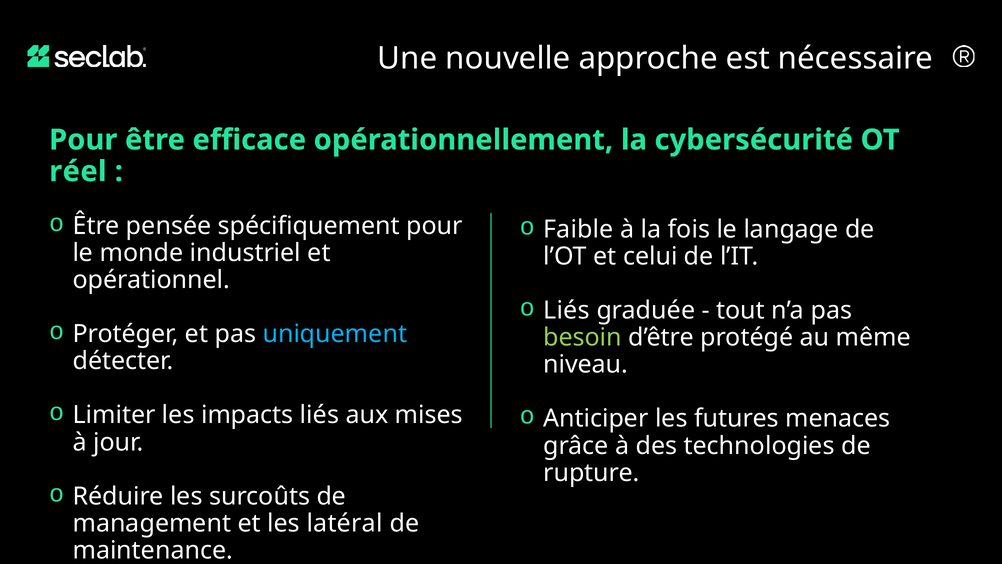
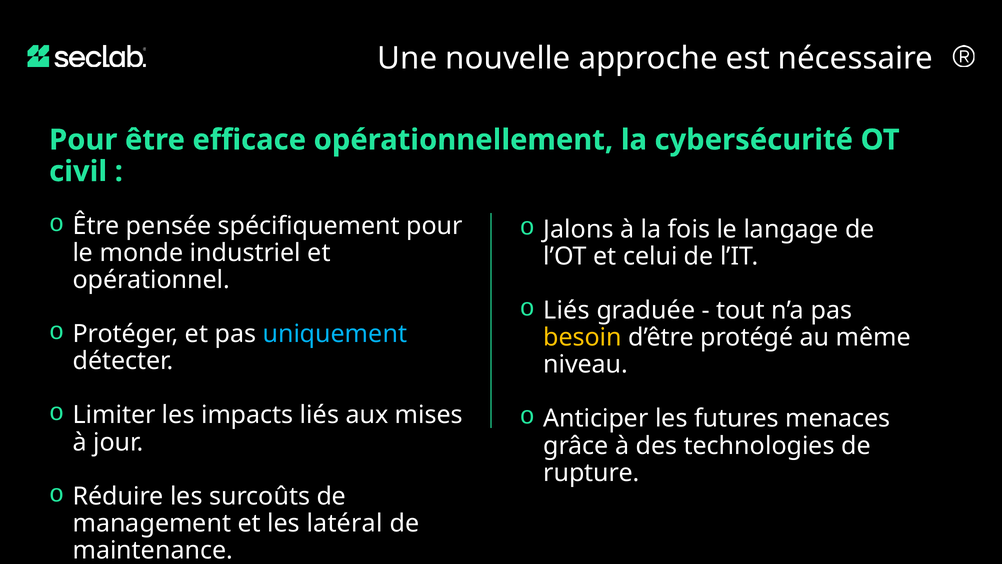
réel: réel -> civil
Faible: Faible -> Jalons
besoin colour: light green -> yellow
